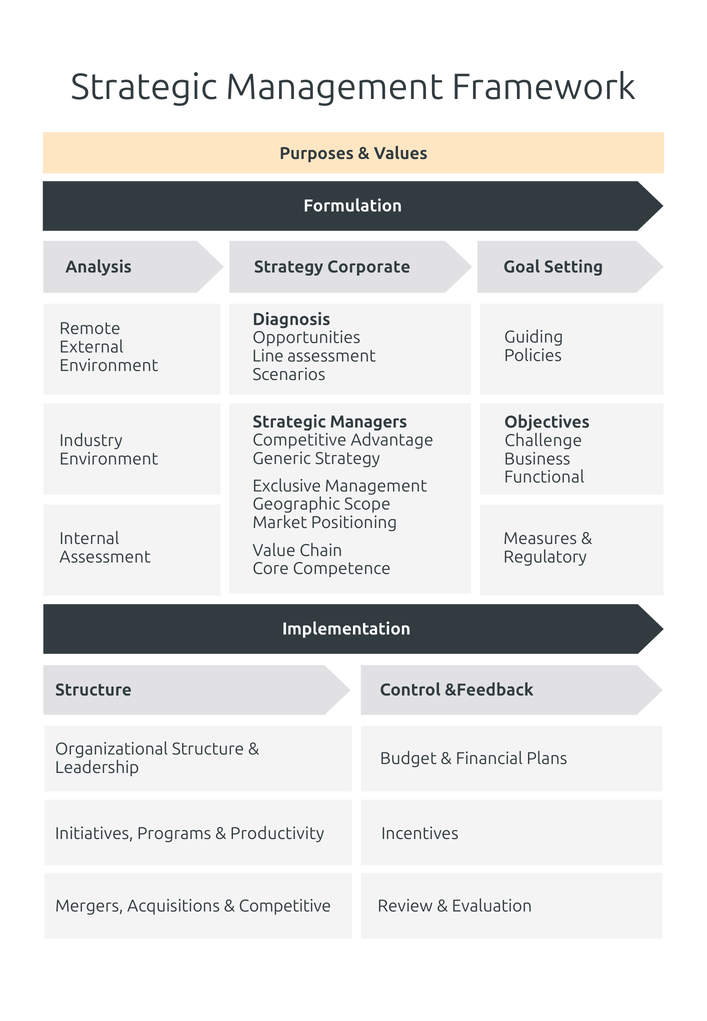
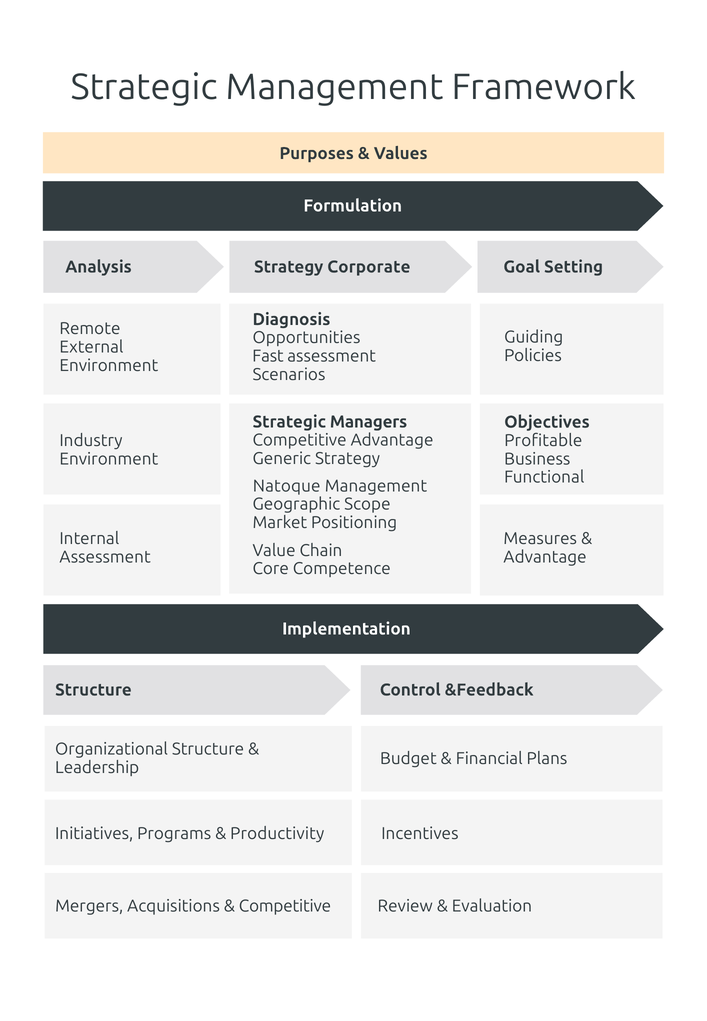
Line: Line -> Fast
Challenge: Challenge -> Profitable
Exclusive: Exclusive -> Natoque
Regulatory at (545, 557): Regulatory -> Advantage
